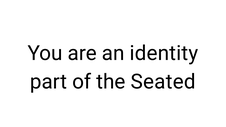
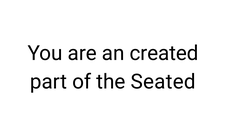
identity: identity -> created
